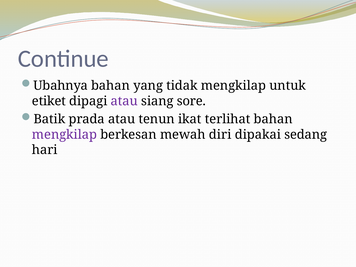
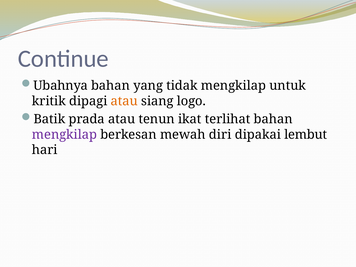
etiket: etiket -> kritik
atau at (124, 101) colour: purple -> orange
sore: sore -> logo
sedang: sedang -> lembut
